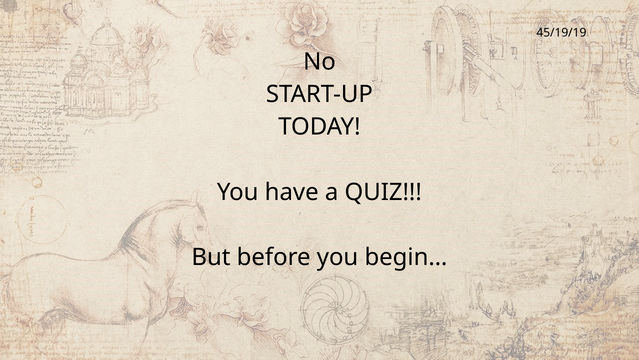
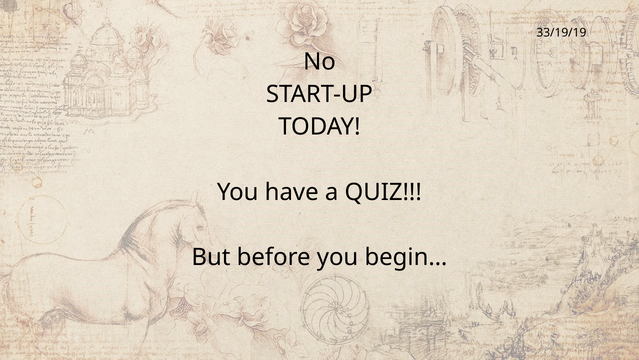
45/19/19: 45/19/19 -> 33/19/19
